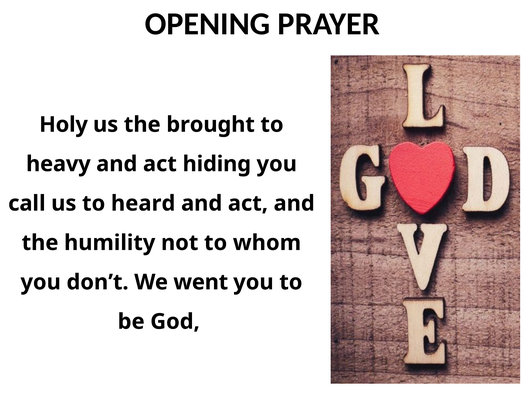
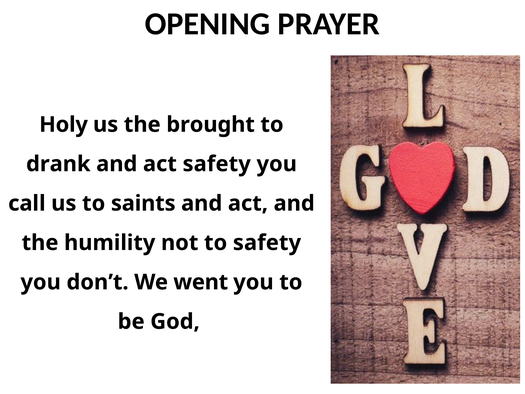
heavy: heavy -> drank
act hiding: hiding -> safety
heard: heard -> saints
to whom: whom -> safety
